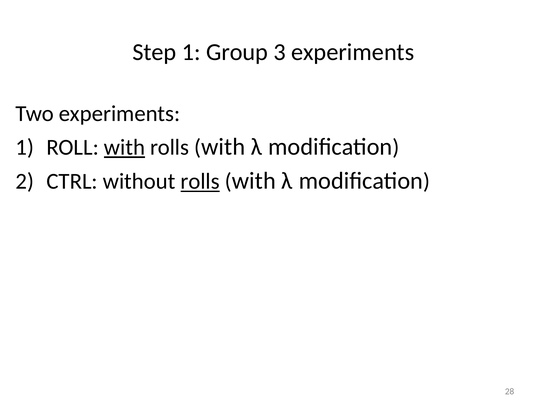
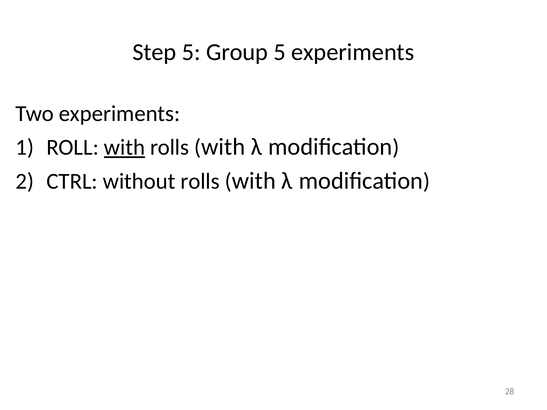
Step 1: 1 -> 5
Group 3: 3 -> 5
rolls at (200, 182) underline: present -> none
